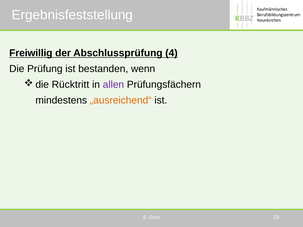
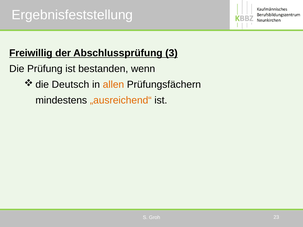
4: 4 -> 3
Rücktritt: Rücktritt -> Deutsch
allen colour: purple -> orange
